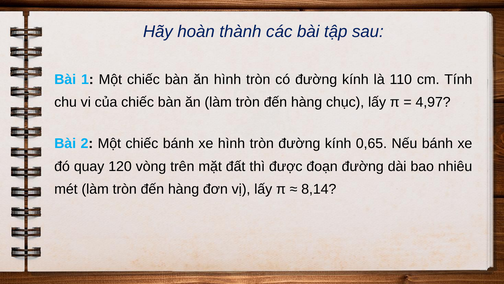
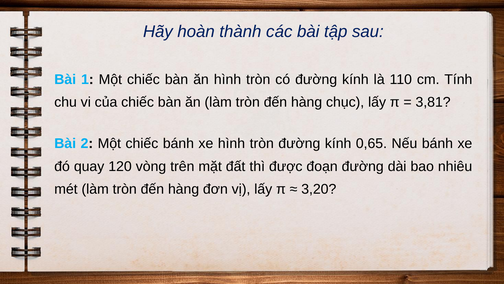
4,97: 4,97 -> 3,81
8,14: 8,14 -> 3,20
